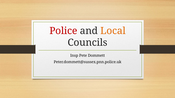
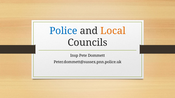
Police colour: red -> blue
